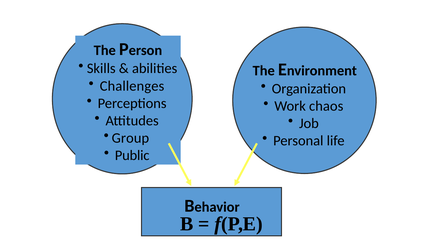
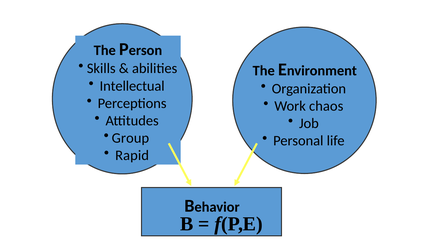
Challenges: Challenges -> Intellectual
Public: Public -> Rapid
